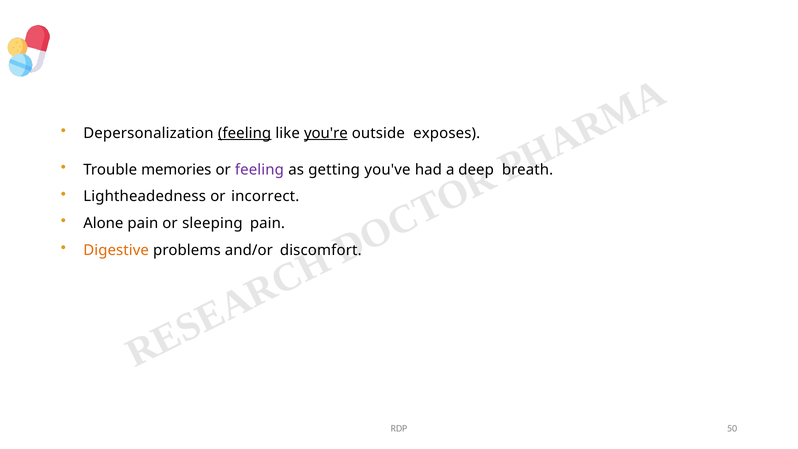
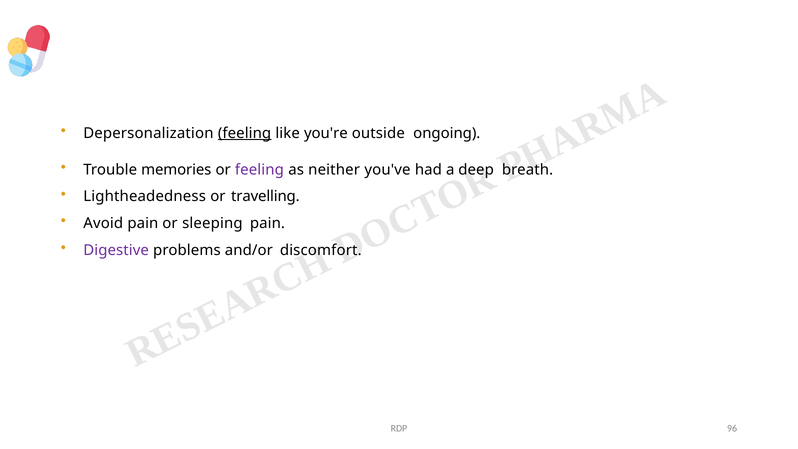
you're underline: present -> none
exposes: exposes -> ongoing
getting: getting -> neither
incorrect: incorrect -> travelling
Alone: Alone -> Avoid
Digestive colour: orange -> purple
50: 50 -> 96
